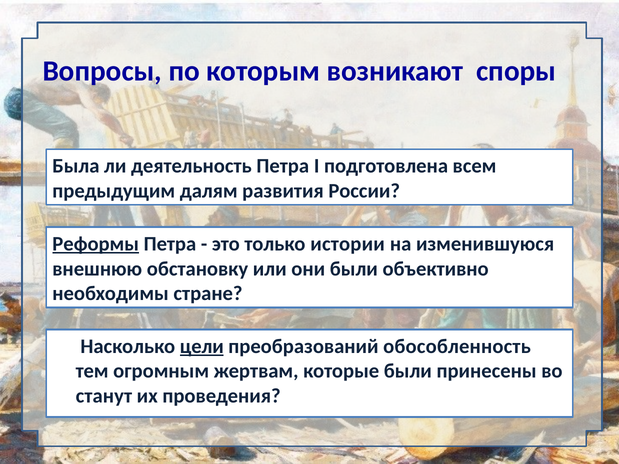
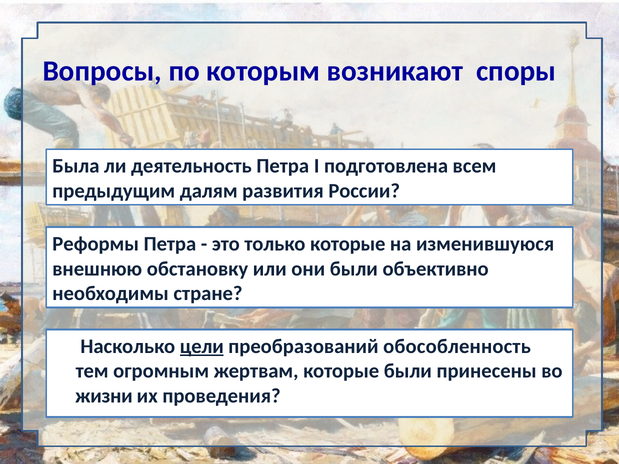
Реформы underline: present -> none
только истории: истории -> которые
станут: станут -> жизни
